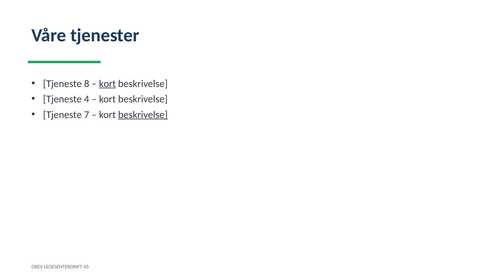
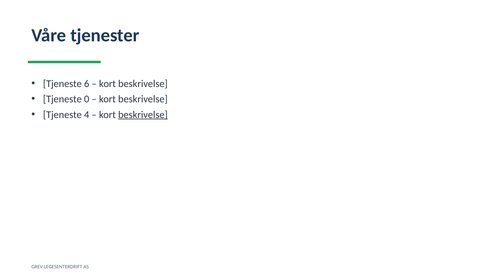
8: 8 -> 6
kort at (107, 84) underline: present -> none
4: 4 -> 0
7: 7 -> 4
